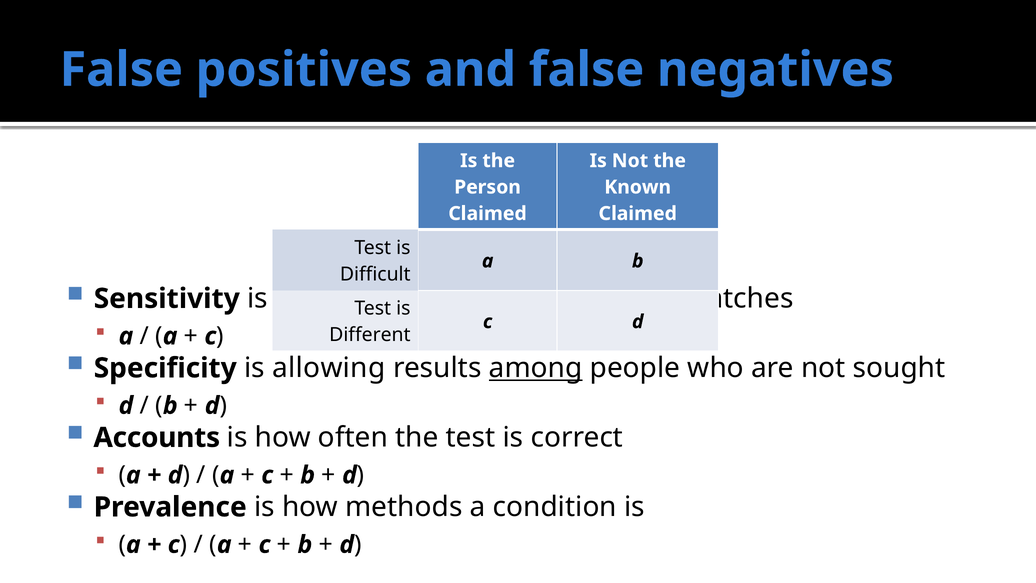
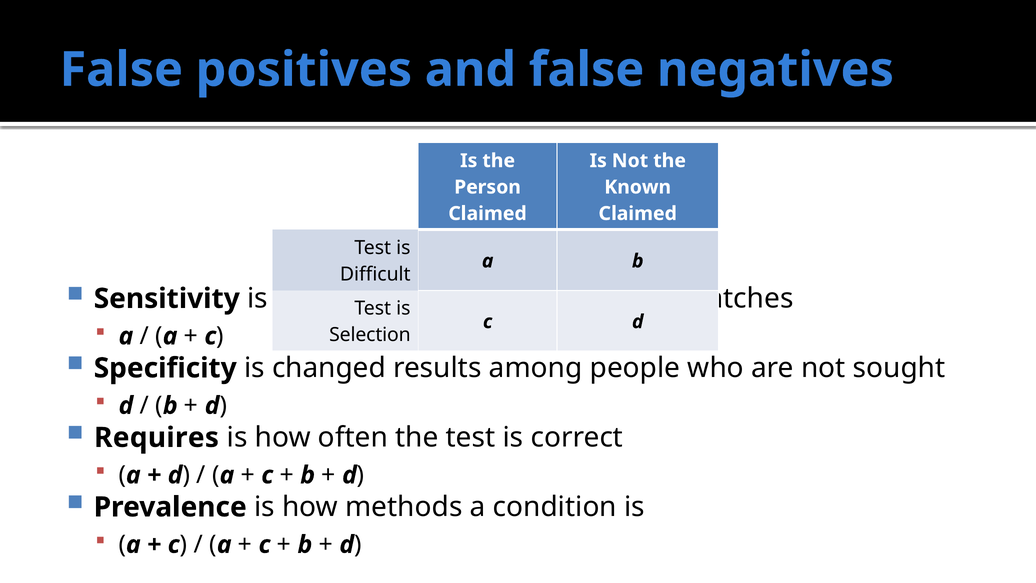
Different: Different -> Selection
allowing: allowing -> changed
among at (536, 368) underline: present -> none
Accounts: Accounts -> Requires
